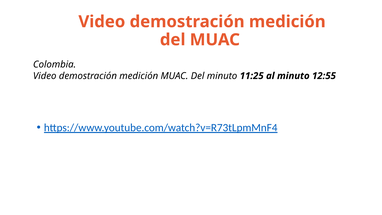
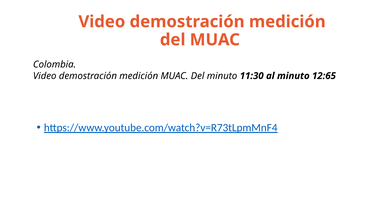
11:25: 11:25 -> 11:30
12:55: 12:55 -> 12:65
